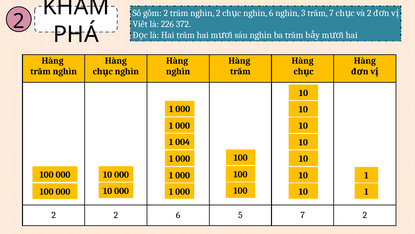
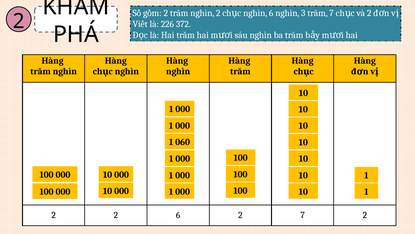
004: 004 -> 060
6 5: 5 -> 2
